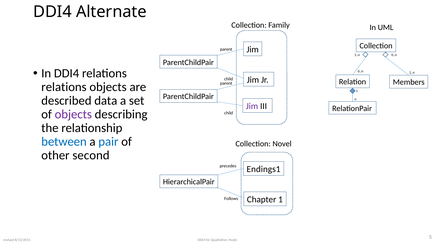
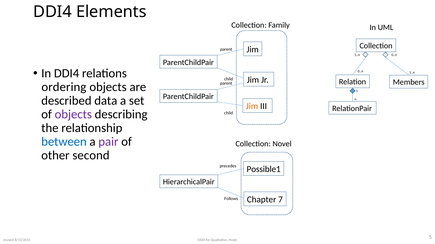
Alternate: Alternate -> Elements
relations at (64, 87): relations -> ordering
Jim at (252, 107) colour: purple -> orange
pair colour: blue -> purple
Endings1: Endings1 -> Possible1
Chapter 1: 1 -> 7
